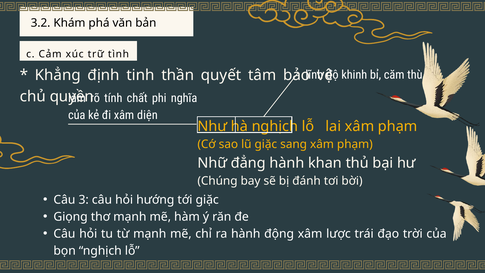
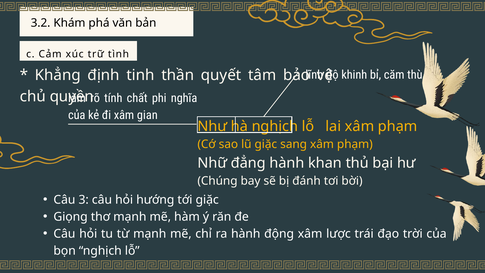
diện: diện -> gian
